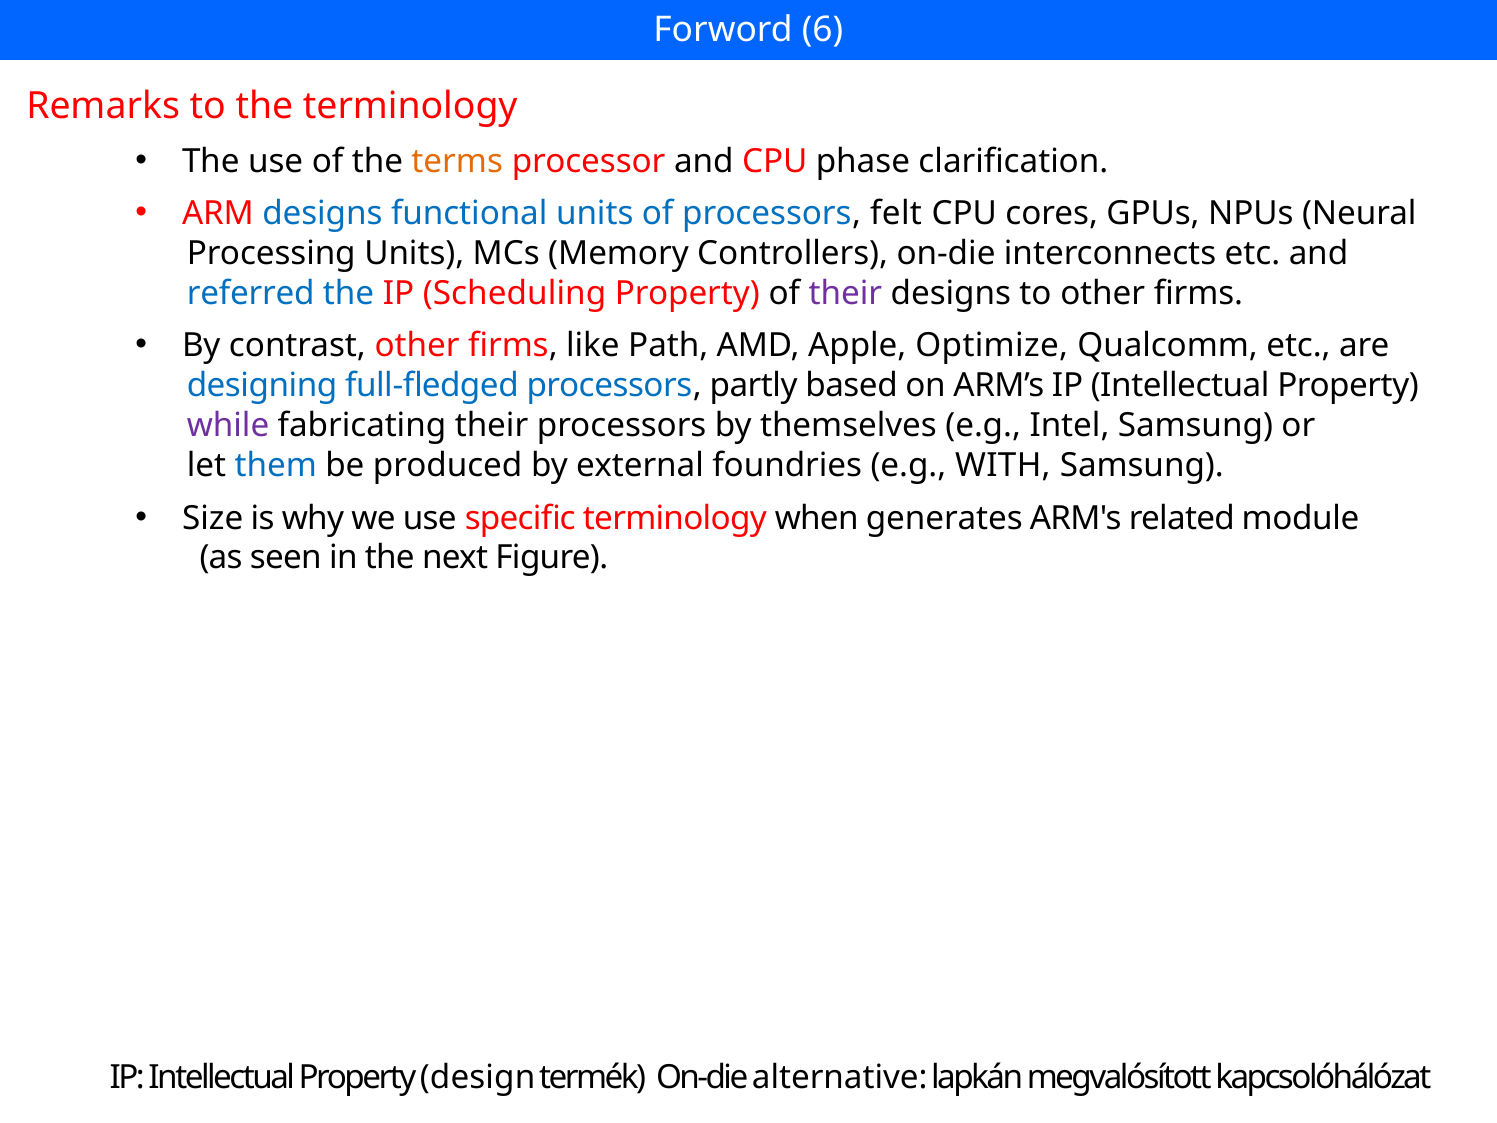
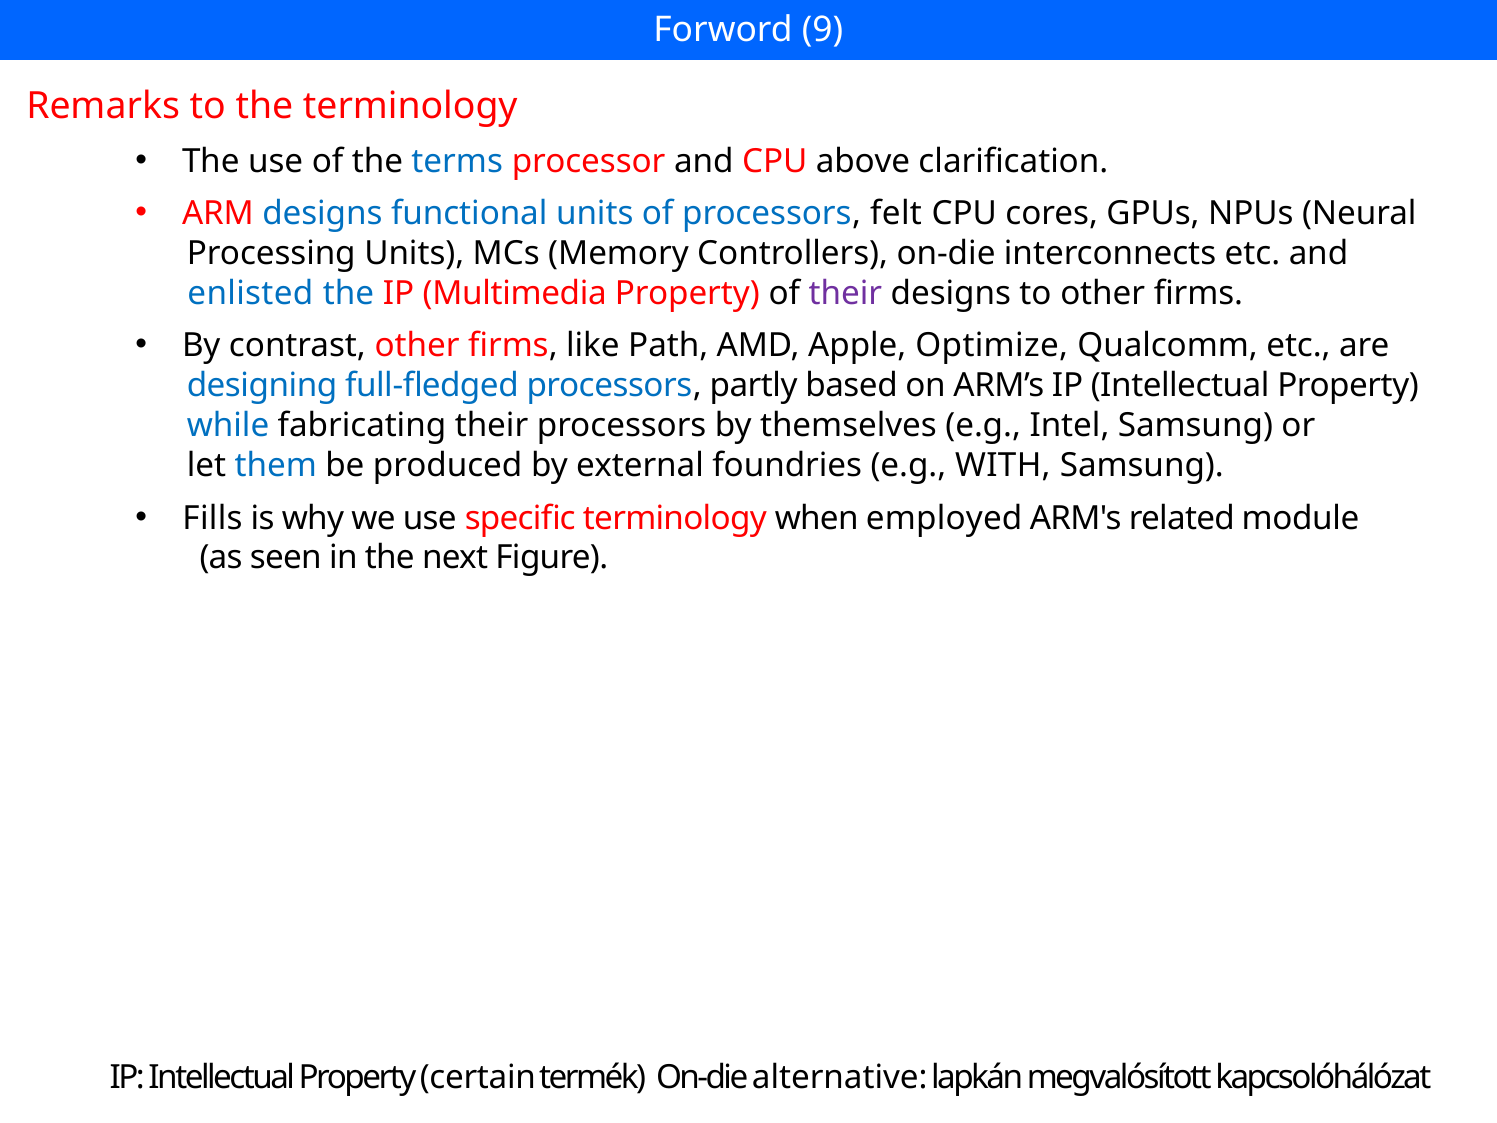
6: 6 -> 9
terms colour: orange -> blue
phase: phase -> above
referred: referred -> enlisted
Scheduling: Scheduling -> Multimedia
while colour: purple -> blue
Size: Size -> Fills
generates: generates -> employed
design: design -> certain
